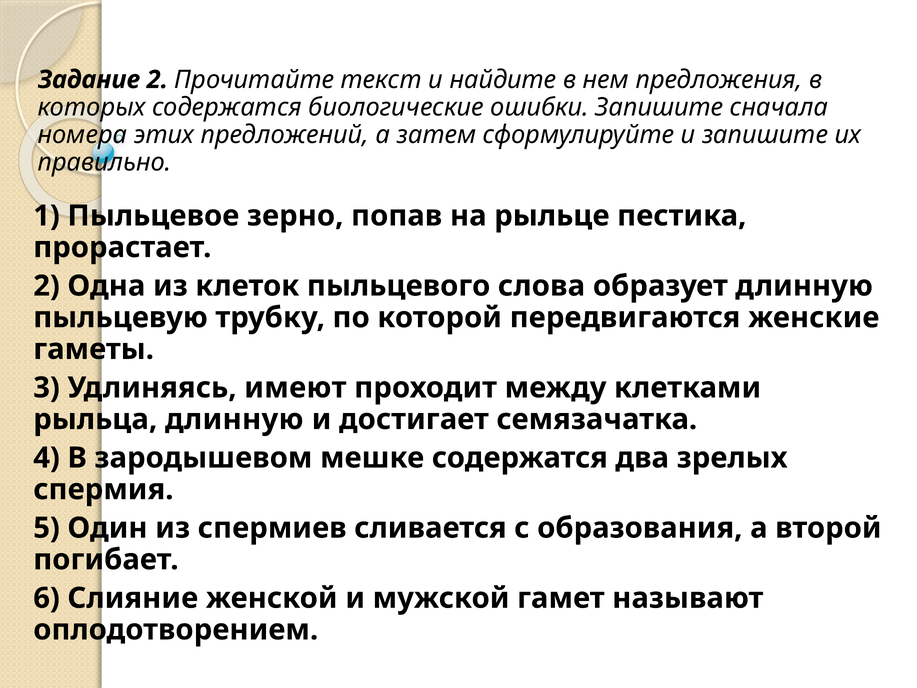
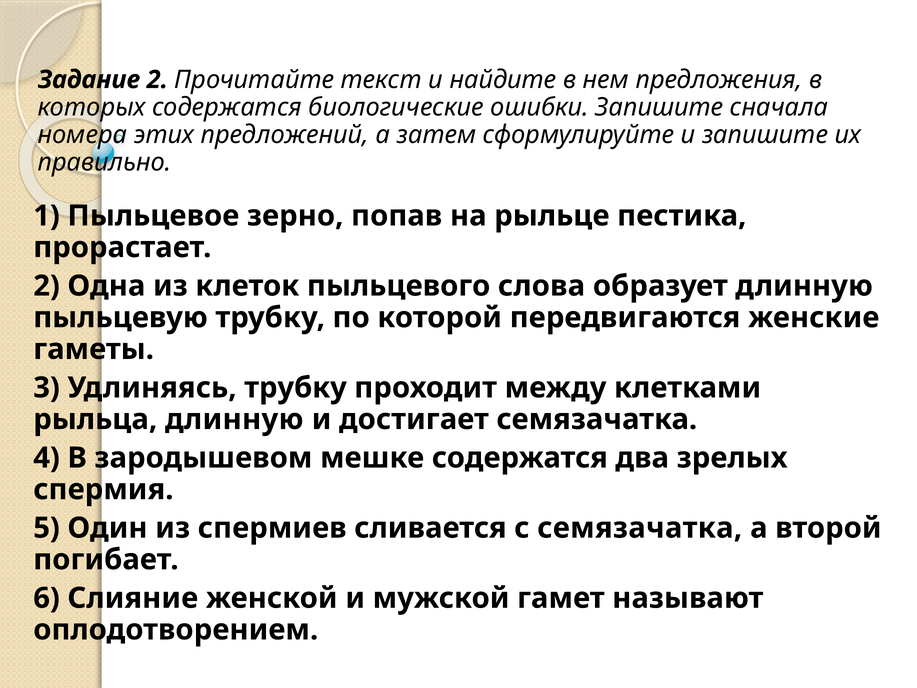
Удлиняясь имеют: имеют -> трубку
с образования: образования -> семязачатка
